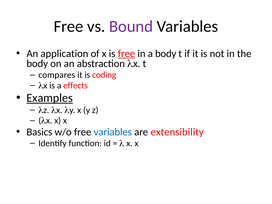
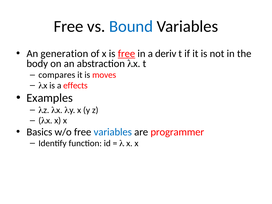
Bound colour: purple -> blue
application: application -> generation
a body: body -> deriv
coding: coding -> moves
Examples underline: present -> none
extensibility: extensibility -> programmer
